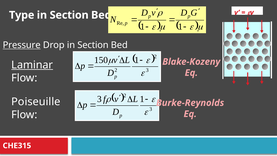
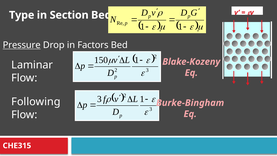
Drop in Section: Section -> Factors
Laminar underline: present -> none
Poiseuille: Poiseuille -> Following
Burke-Reynolds: Burke-Reynolds -> Burke-Bingham
